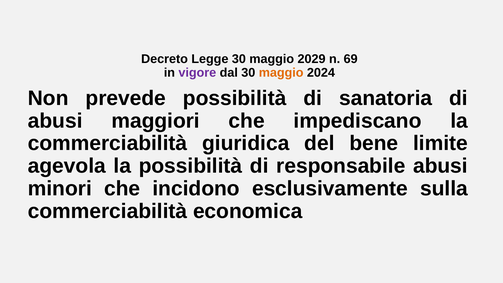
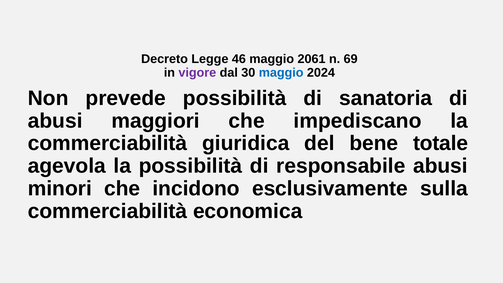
Legge 30: 30 -> 46
2029: 2029 -> 2061
maggio at (281, 73) colour: orange -> blue
limite: limite -> totale
